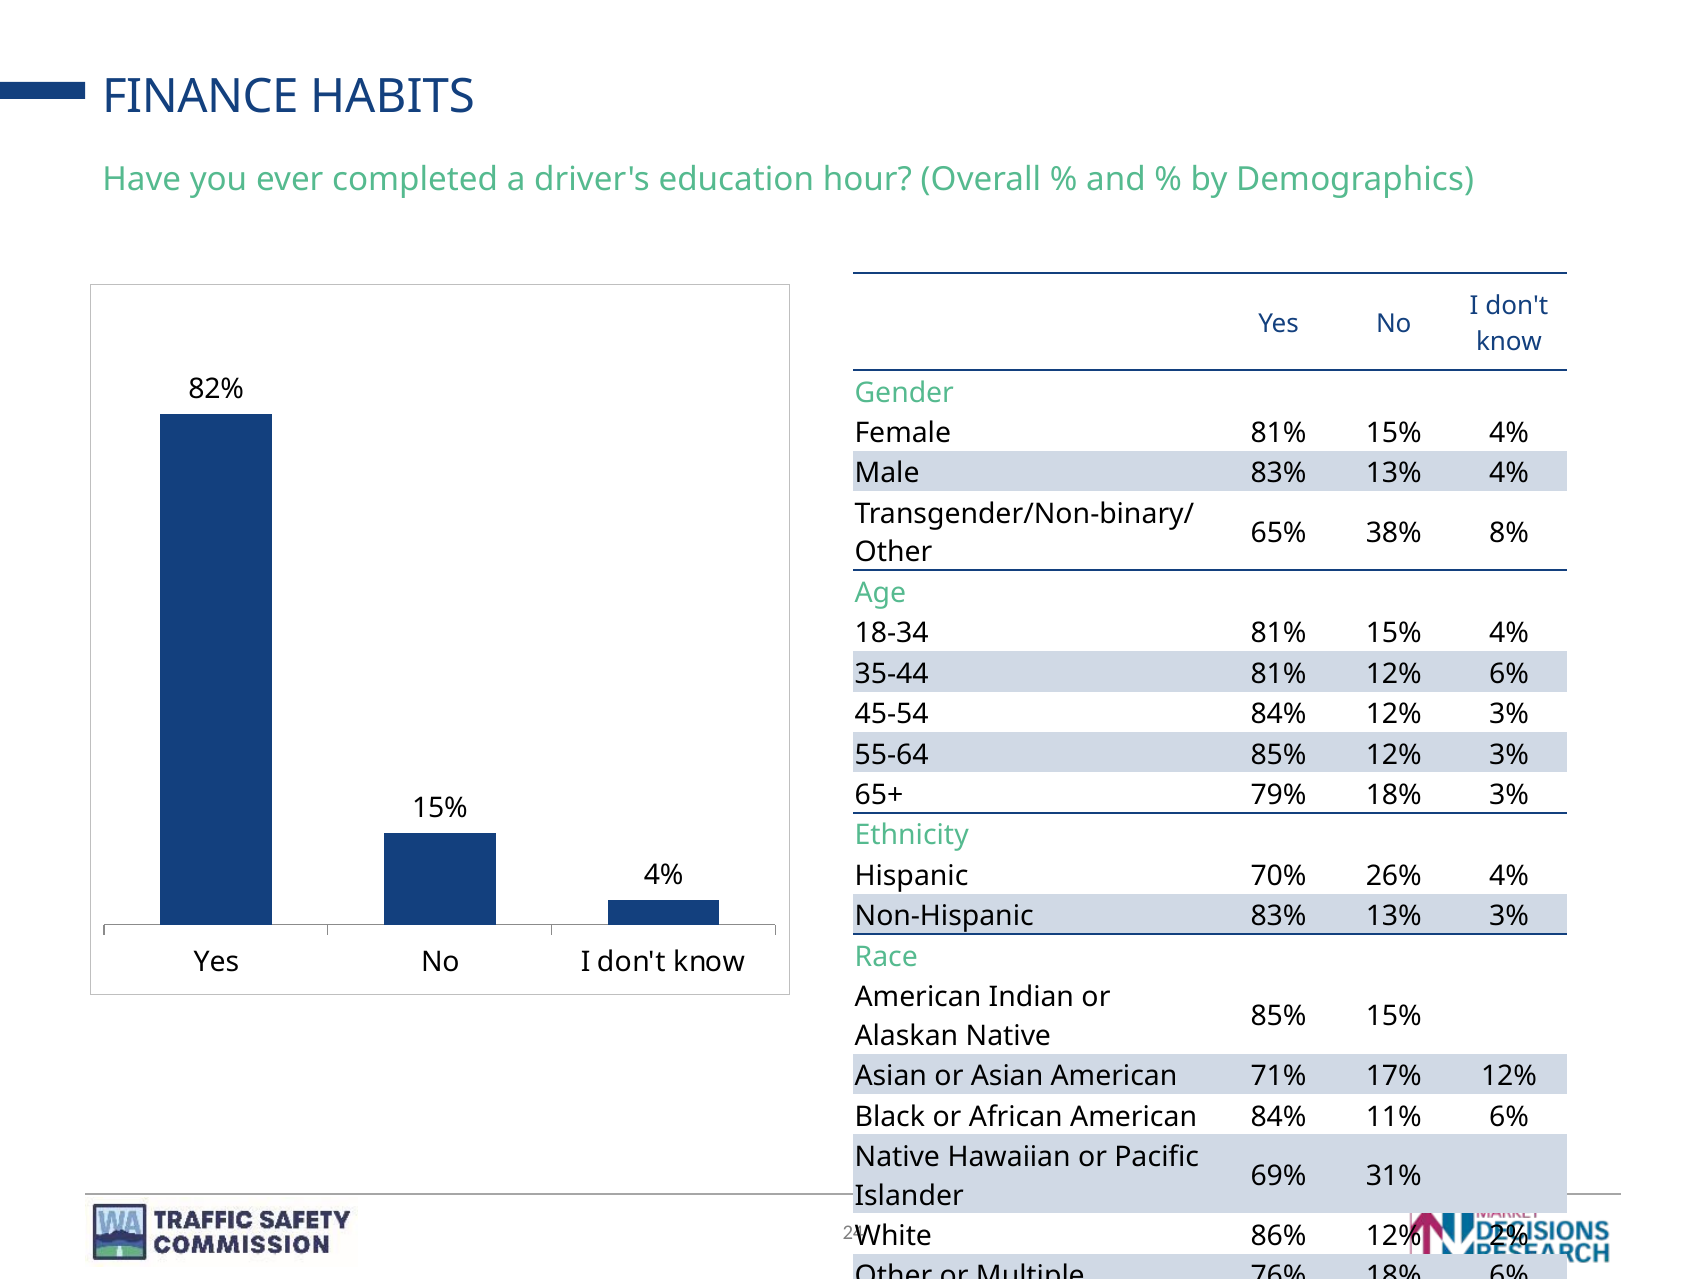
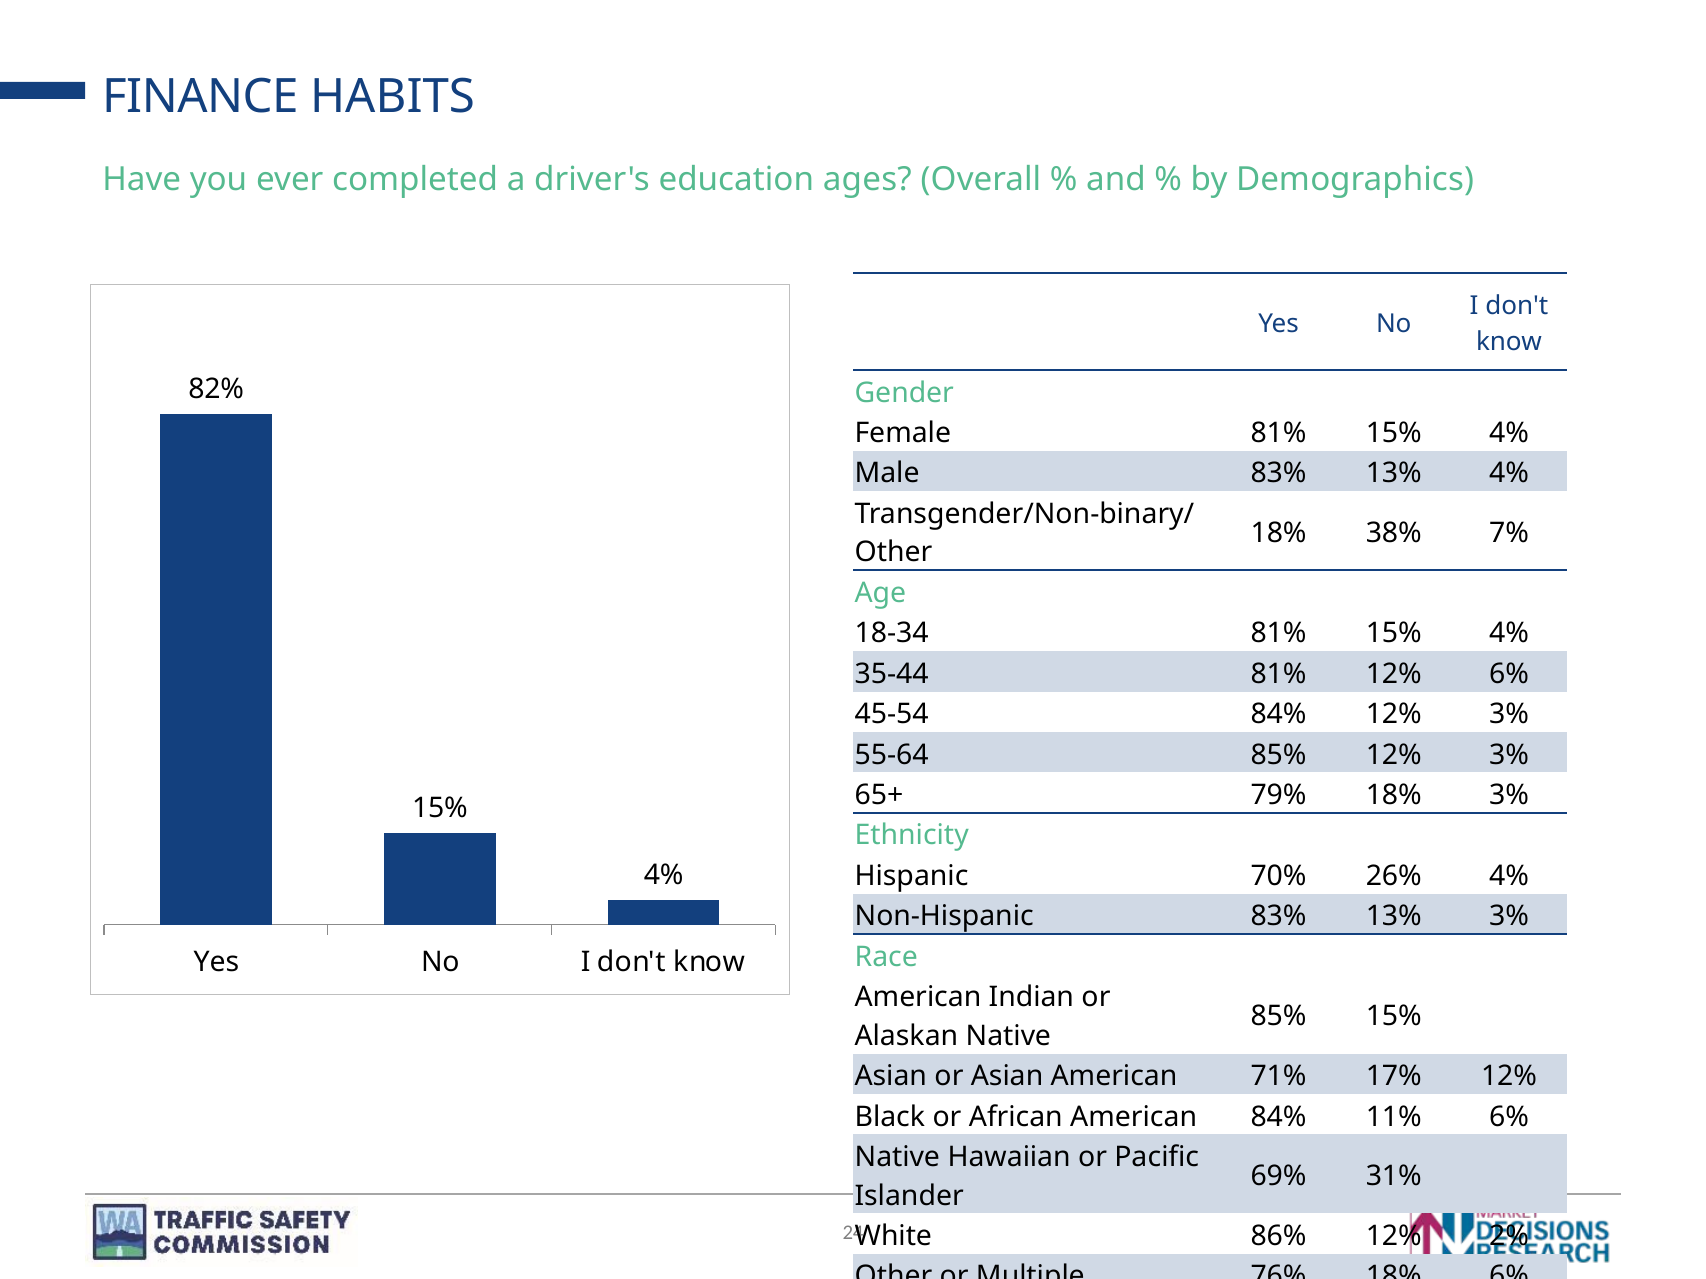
hour: hour -> ages
65% at (1279, 533): 65% -> 18%
8%: 8% -> 7%
